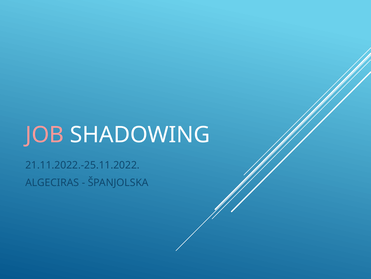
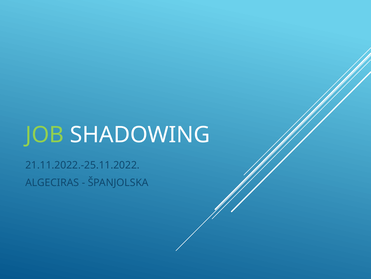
JOB colour: pink -> light green
